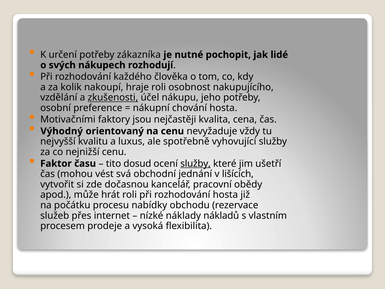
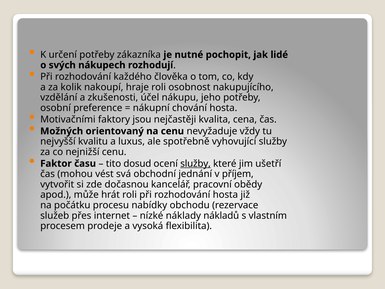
zkušenosti underline: present -> none
Výhodný: Výhodný -> Možných
lišících: lišících -> příjem
